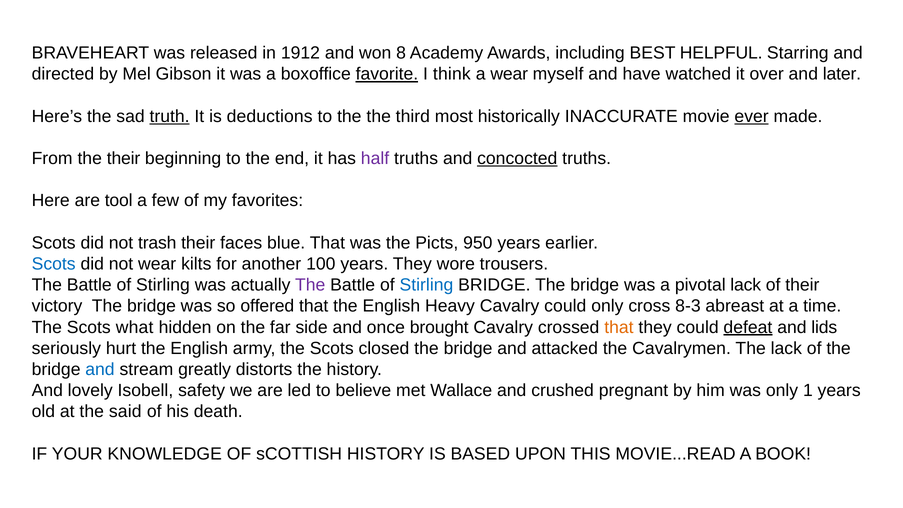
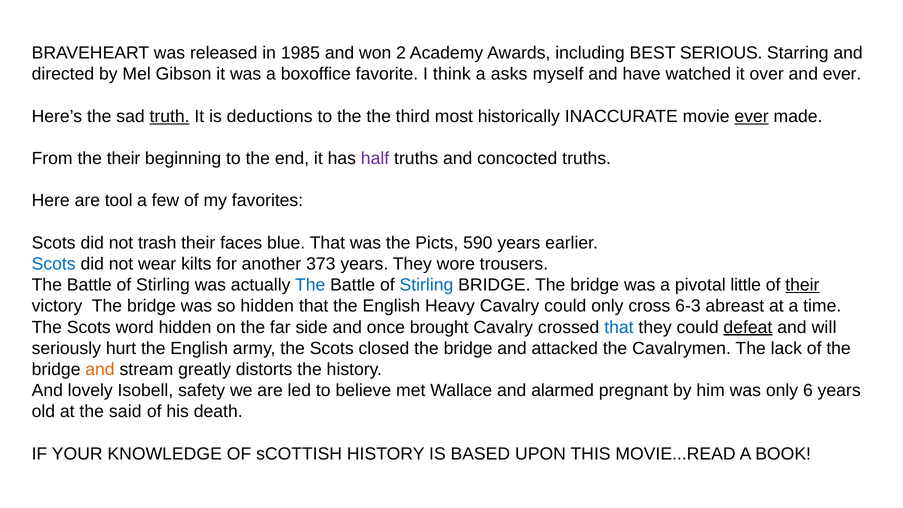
1912: 1912 -> 1985
8: 8 -> 2
HELPFUL: HELPFUL -> SERIOUS
favorite underline: present -> none
a wear: wear -> asks
and later: later -> ever
concocted underline: present -> none
950: 950 -> 590
100: 100 -> 373
The at (310, 285) colour: purple -> blue
pivotal lack: lack -> little
their at (802, 285) underline: none -> present
so offered: offered -> hidden
8-3: 8-3 -> 6-3
what: what -> word
that at (619, 327) colour: orange -> blue
lids: lids -> will
and at (100, 369) colour: blue -> orange
crushed: crushed -> alarmed
1: 1 -> 6
